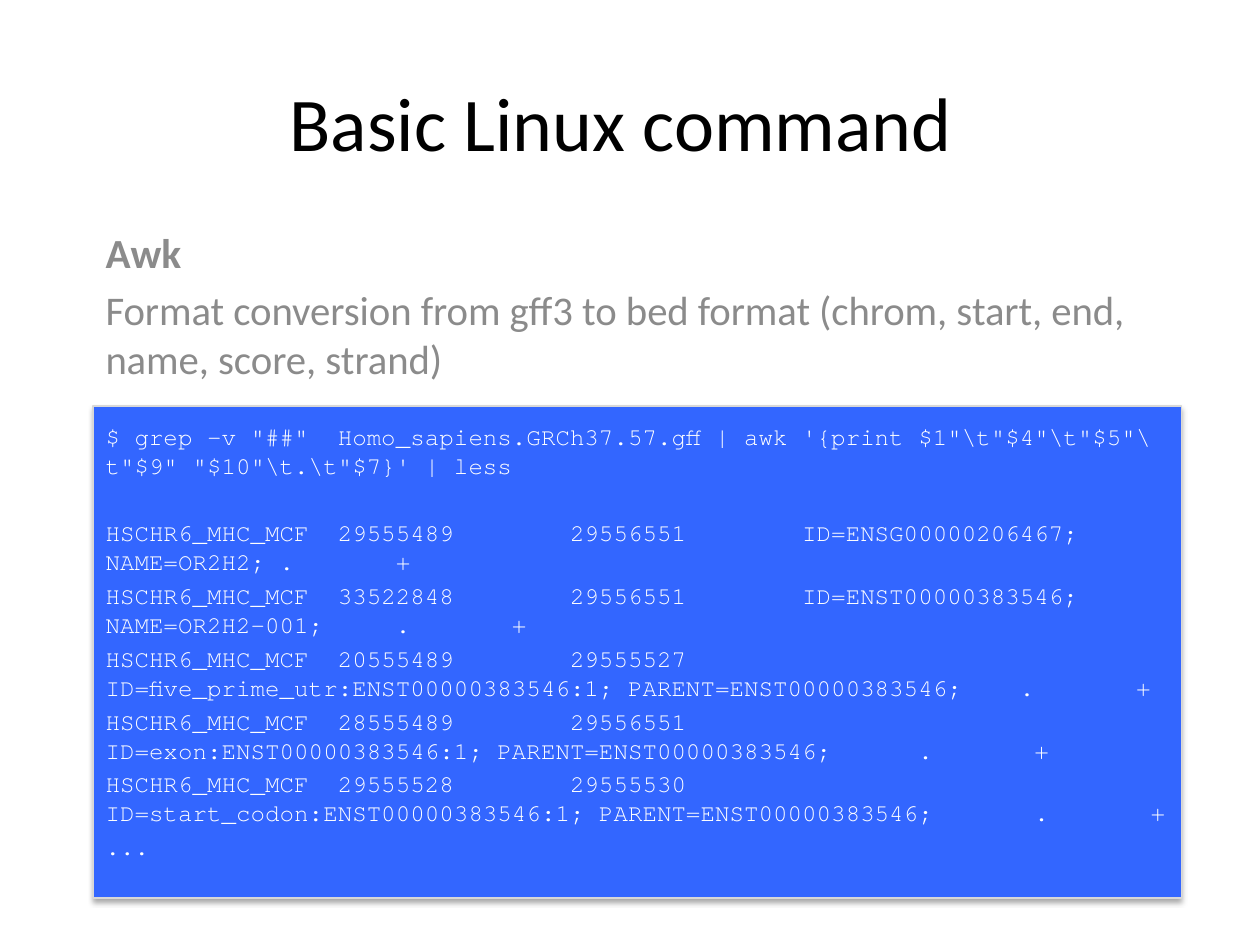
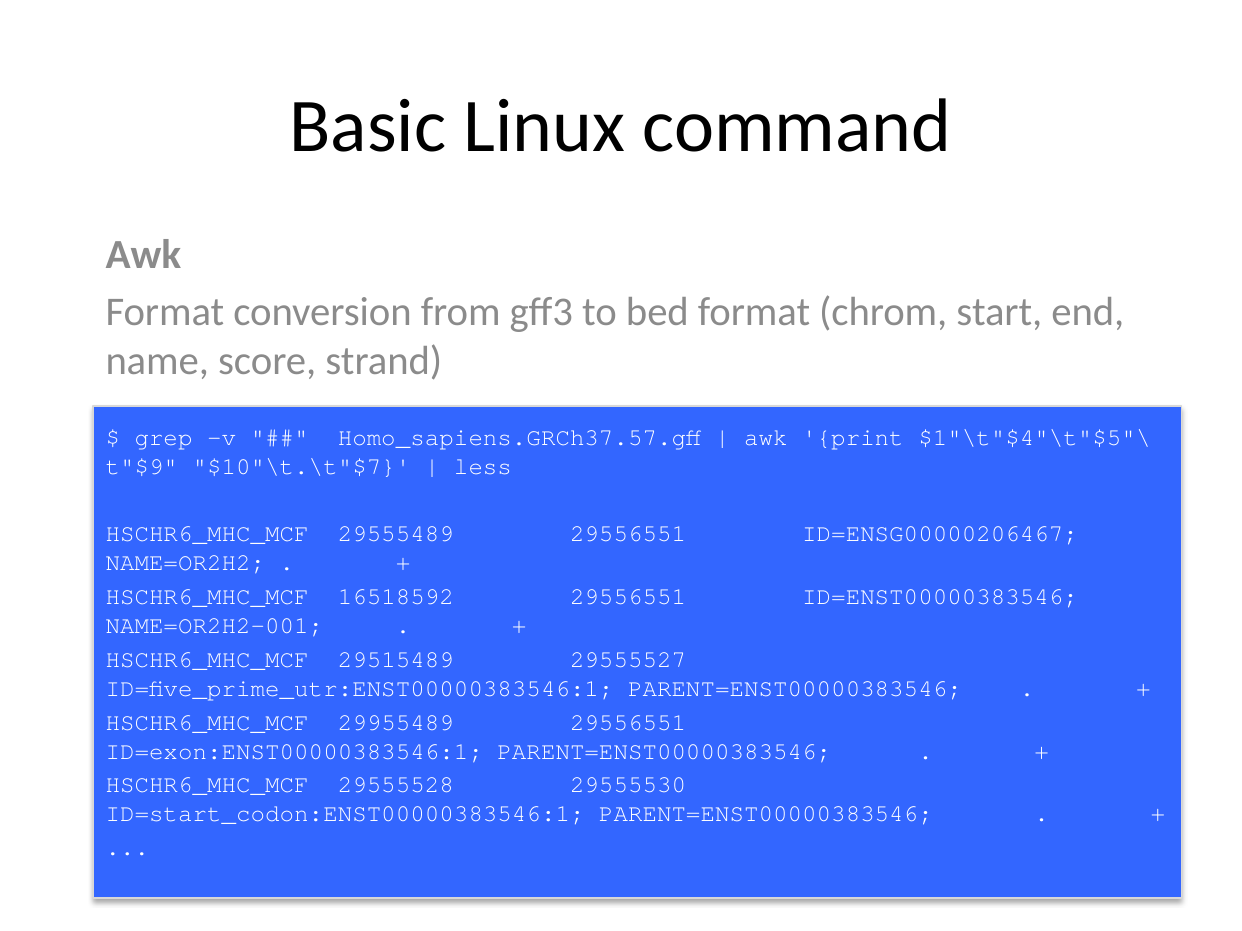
33522848: 33522848 -> 16518592
20555489: 20555489 -> 29515489
28555489: 28555489 -> 29955489
